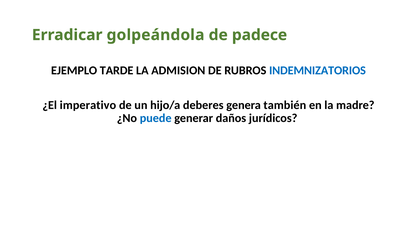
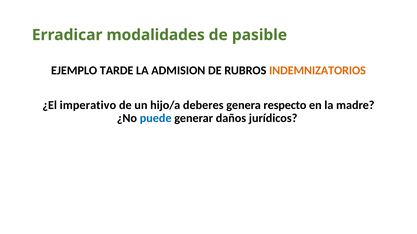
golpeándola: golpeándola -> modalidades
padece: padece -> pasible
INDEMNIZATORIOS colour: blue -> orange
también: también -> respecto
